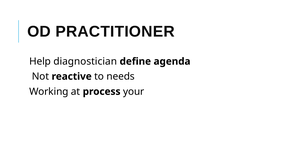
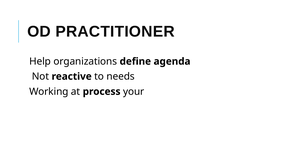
diagnostician: diagnostician -> organizations
